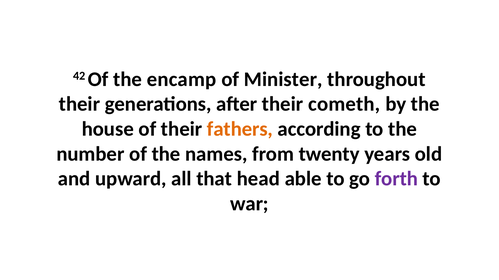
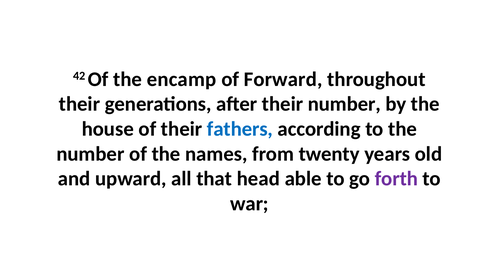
Minister: Minister -> Forward
their cometh: cometh -> number
fathers colour: orange -> blue
